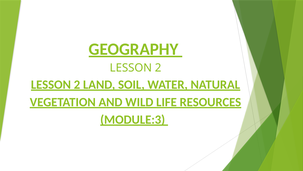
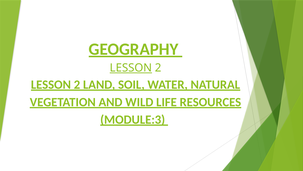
LESSON at (131, 68) underline: none -> present
